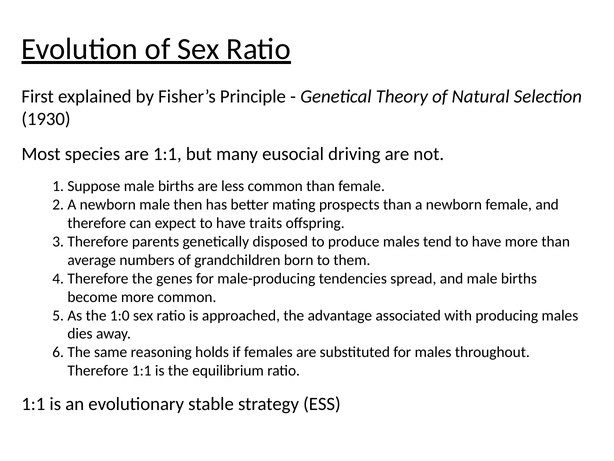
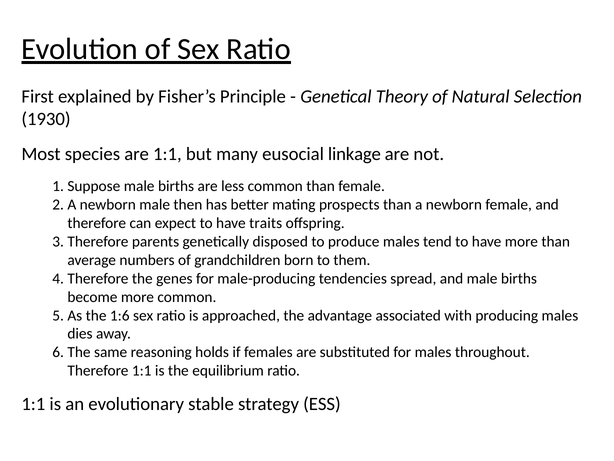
driving: driving -> linkage
1:0: 1:0 -> 1:6
